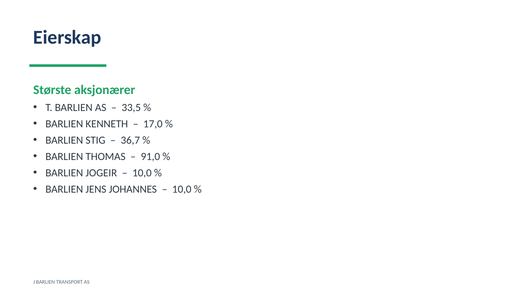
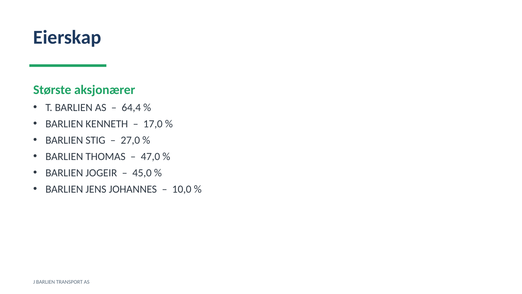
33,5: 33,5 -> 64,4
36,7: 36,7 -> 27,0
91,0: 91,0 -> 47,0
10,0 at (142, 173): 10,0 -> 45,0
